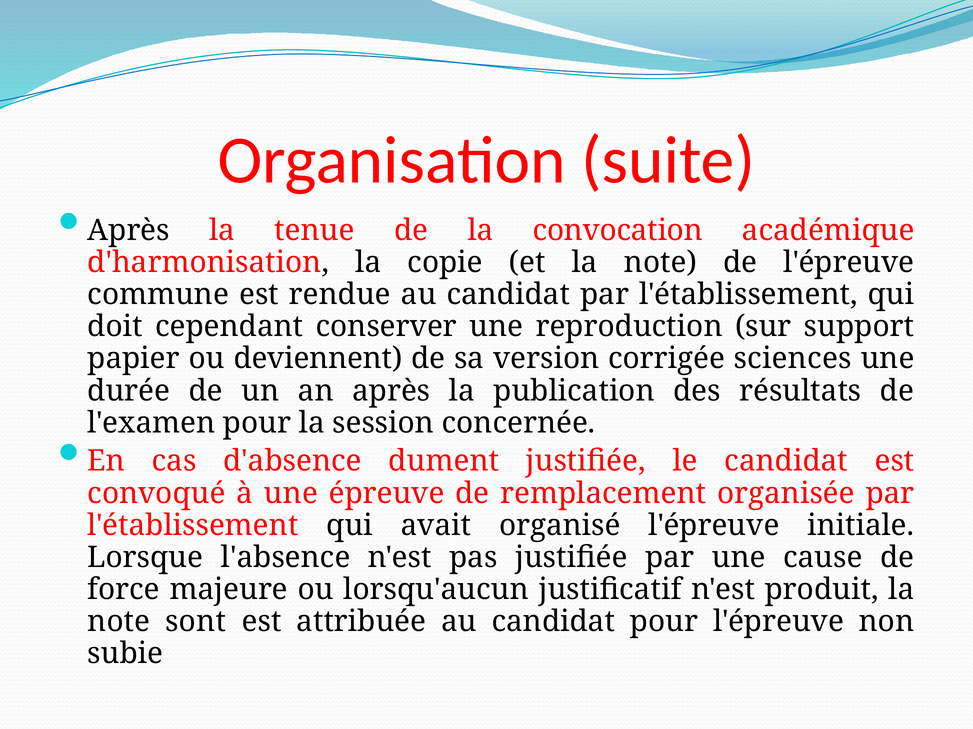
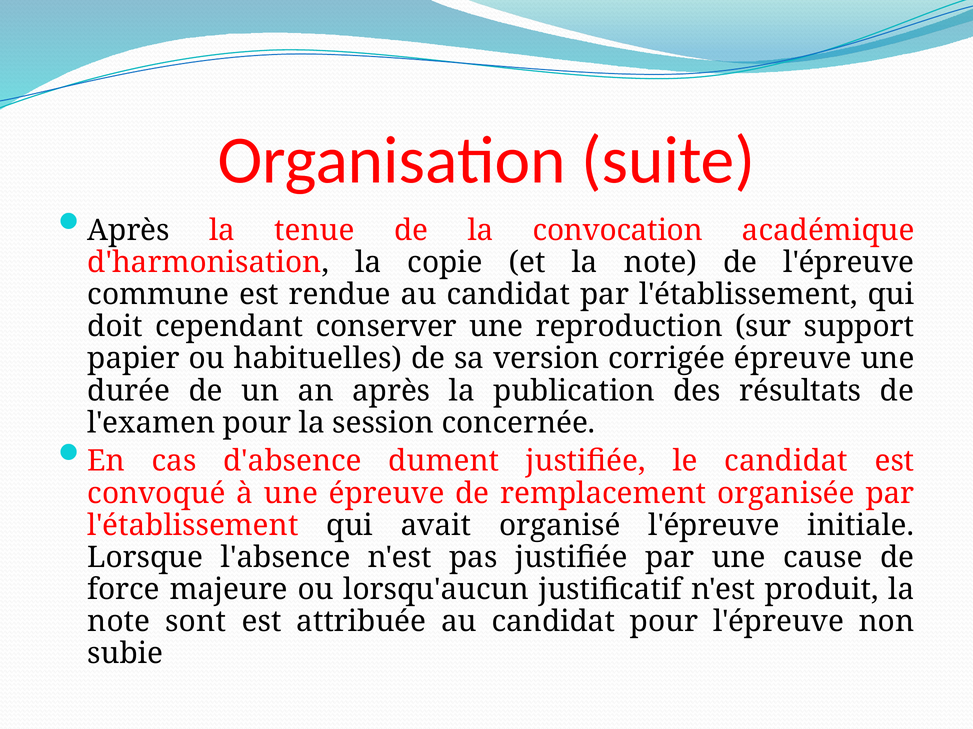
deviennent: deviennent -> habituelles
corrigée sciences: sciences -> épreuve
